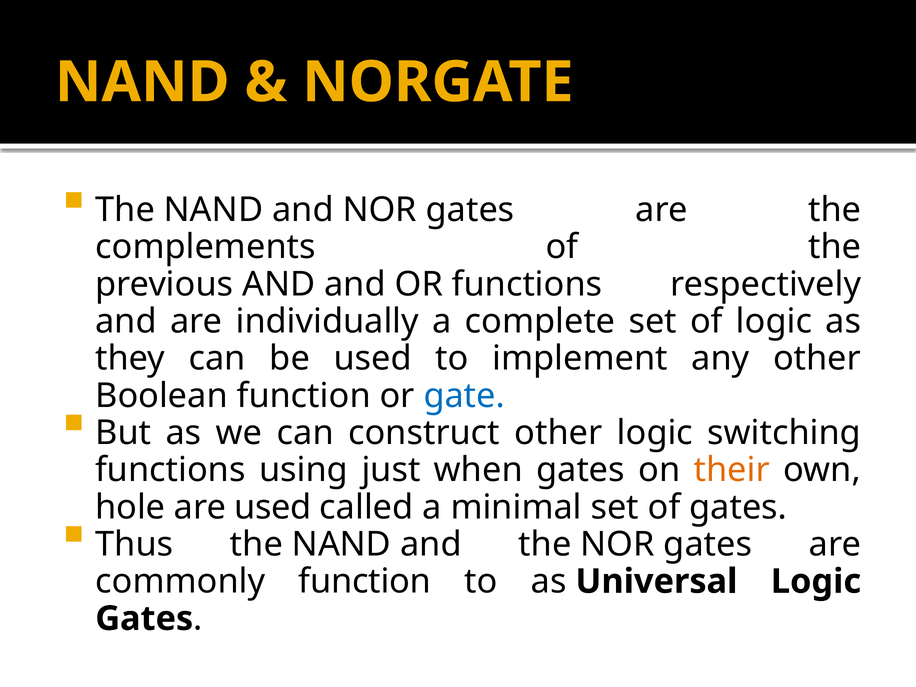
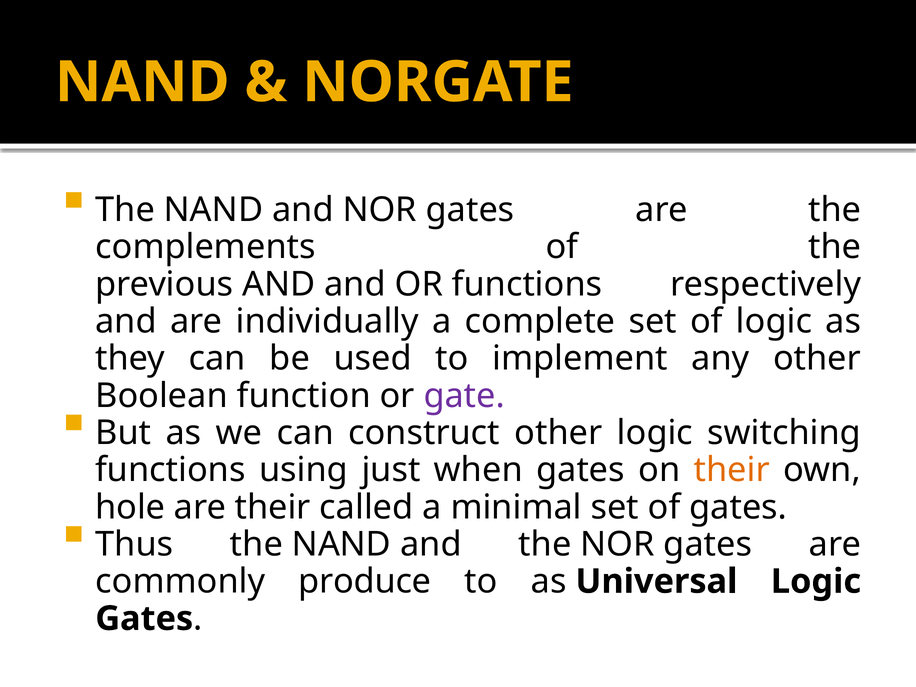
gate colour: blue -> purple
are used: used -> their
commonly function: function -> produce
